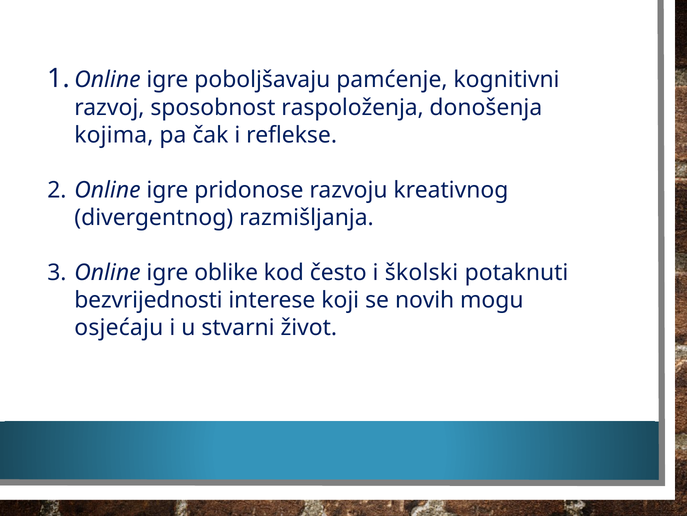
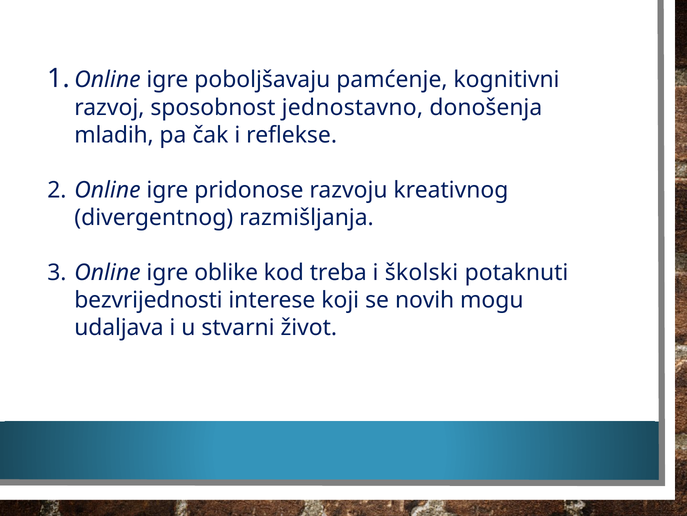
raspoloženja: raspoloženja -> jednostavno
kojima: kojima -> mladih
često: često -> treba
osjećaju: osjećaju -> udaljava
